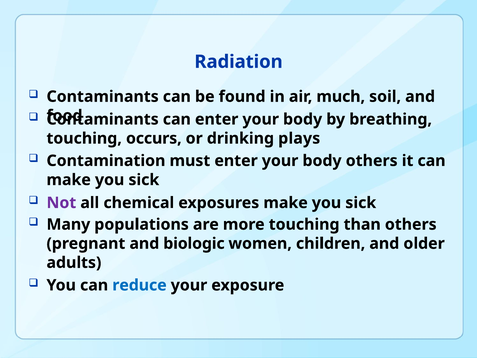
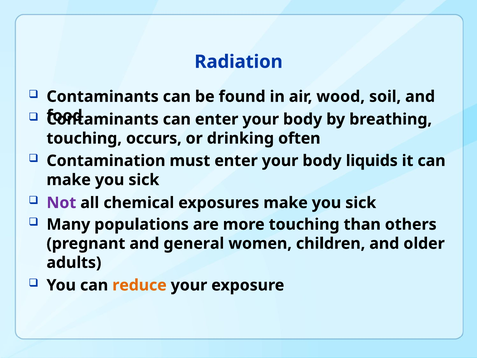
much: much -> wood
plays: plays -> often
body others: others -> liquids
biologic: biologic -> general
reduce colour: blue -> orange
